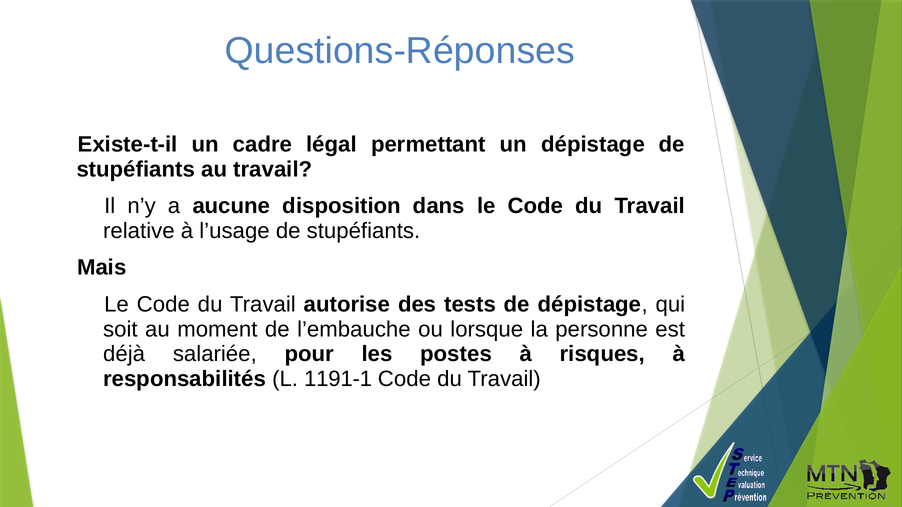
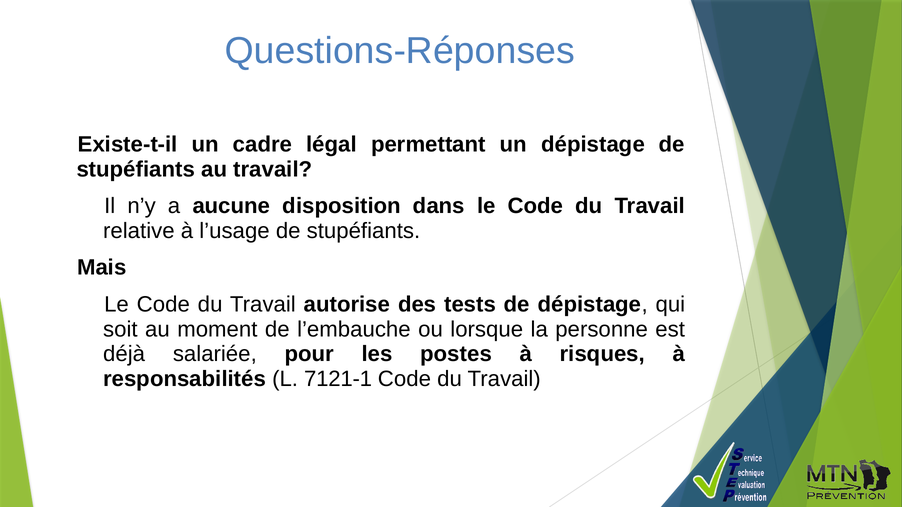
1191-1: 1191-1 -> 7121-1
